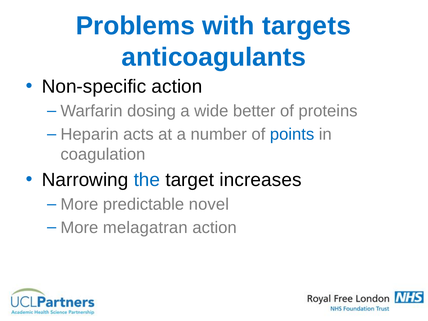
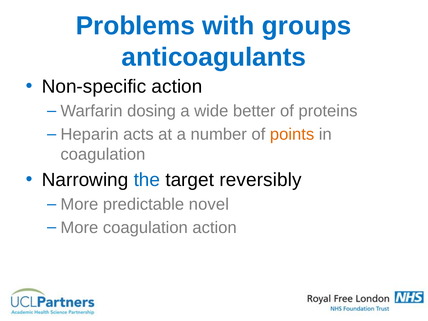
targets: targets -> groups
points colour: blue -> orange
increases: increases -> reversibly
More melagatran: melagatran -> coagulation
